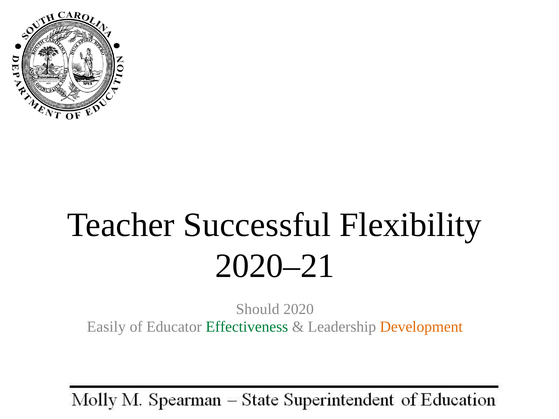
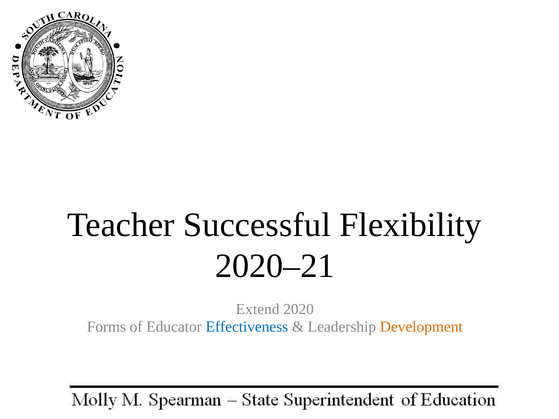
Should: Should -> Extend
Easily: Easily -> Forms
Effectiveness colour: green -> blue
